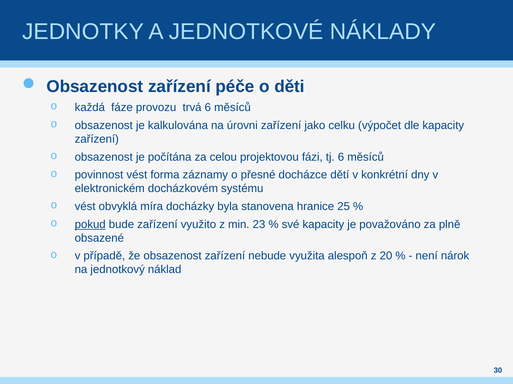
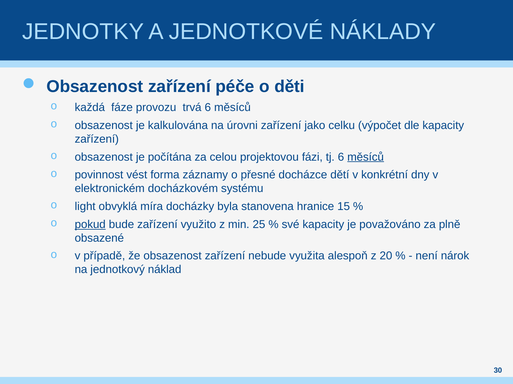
měsíců at (366, 157) underline: none -> present
o vést: vést -> light
25: 25 -> 15
23: 23 -> 25
